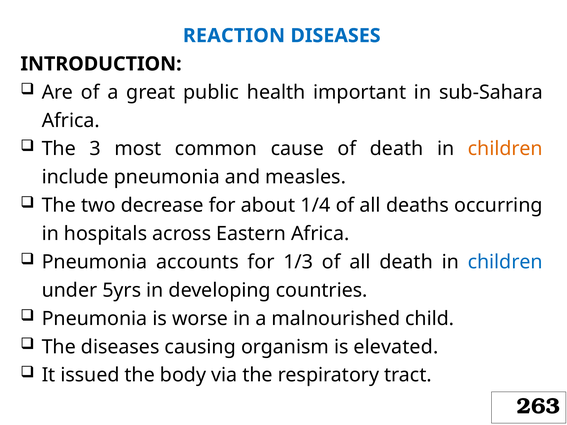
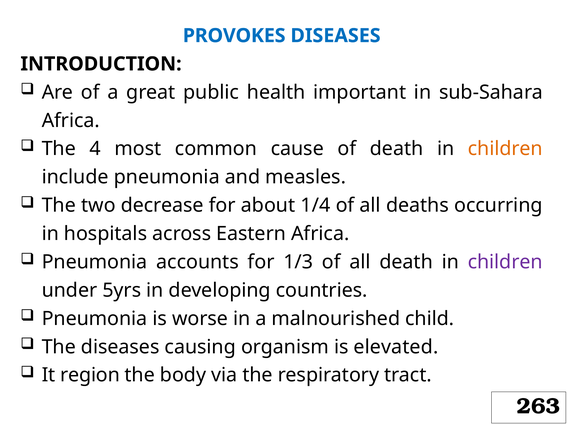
REACTION: REACTION -> PROVOKES
3: 3 -> 4
children at (505, 262) colour: blue -> purple
issued: issued -> region
